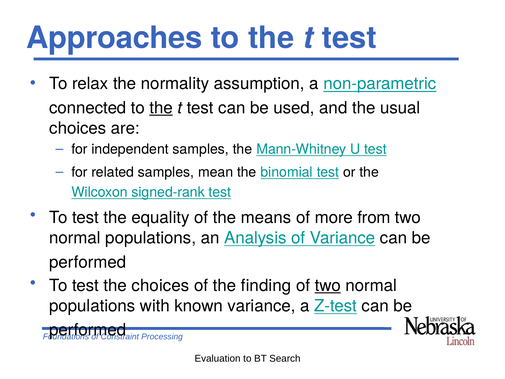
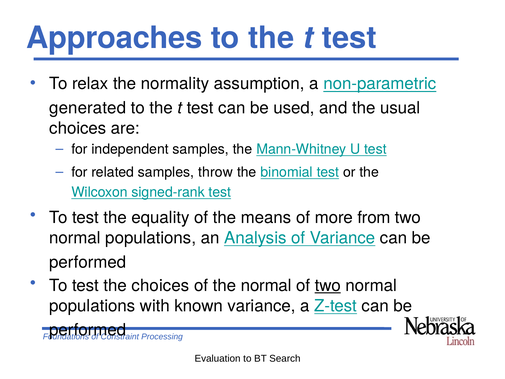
connected: connected -> generated
the at (161, 108) underline: present -> none
mean: mean -> throw
the finding: finding -> normal
